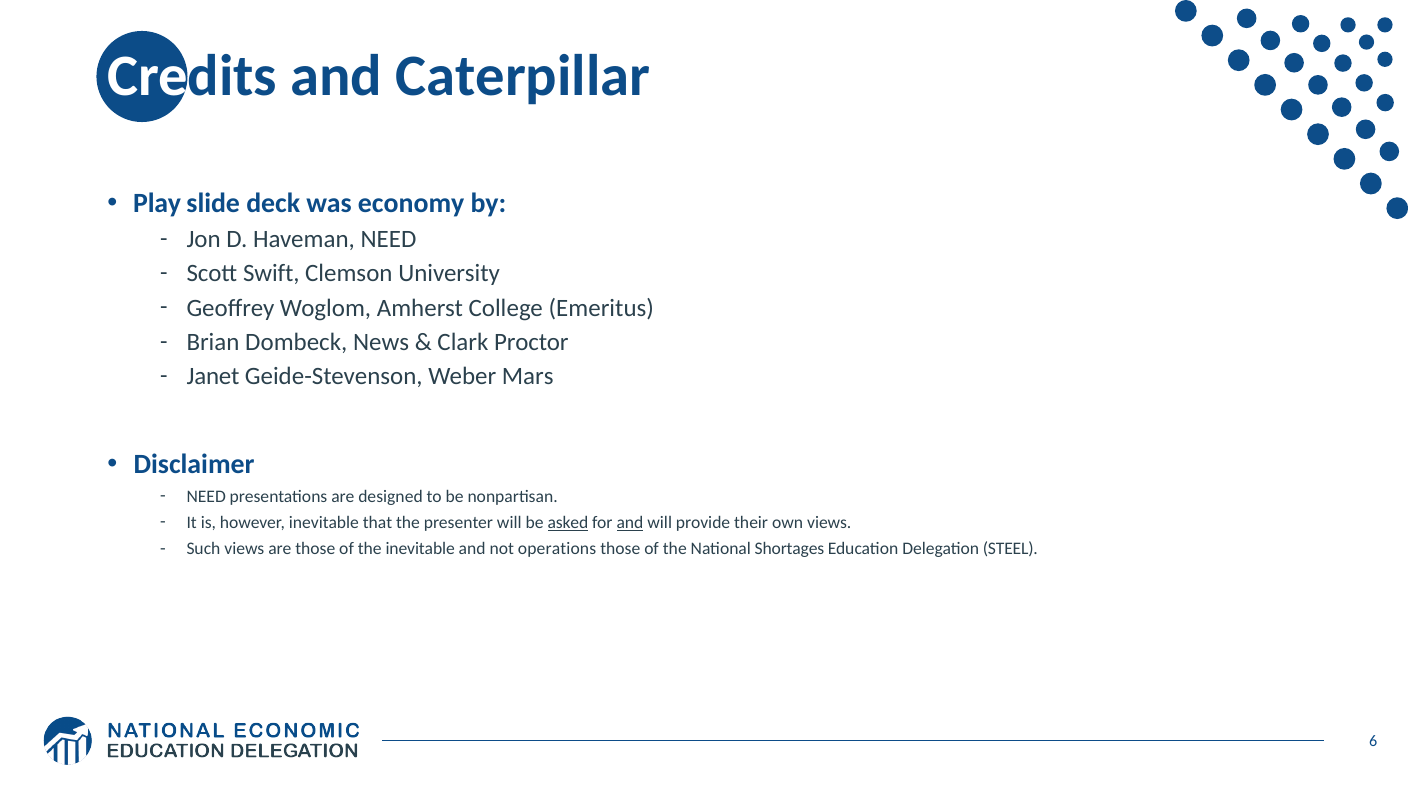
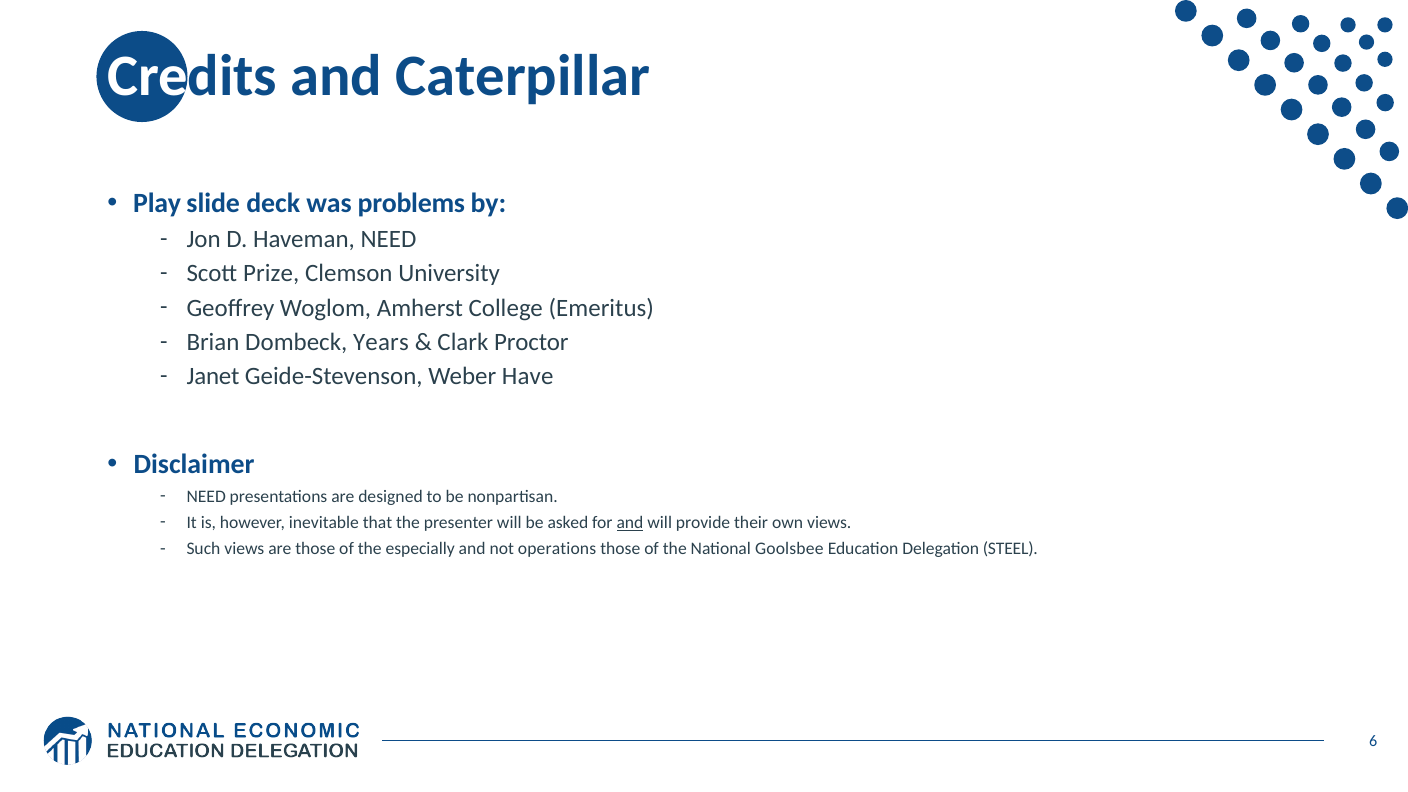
economy: economy -> problems
Swift: Swift -> Prize
News: News -> Years
Mars: Mars -> Have
asked underline: present -> none
the inevitable: inevitable -> especially
Shortages: Shortages -> Goolsbee
